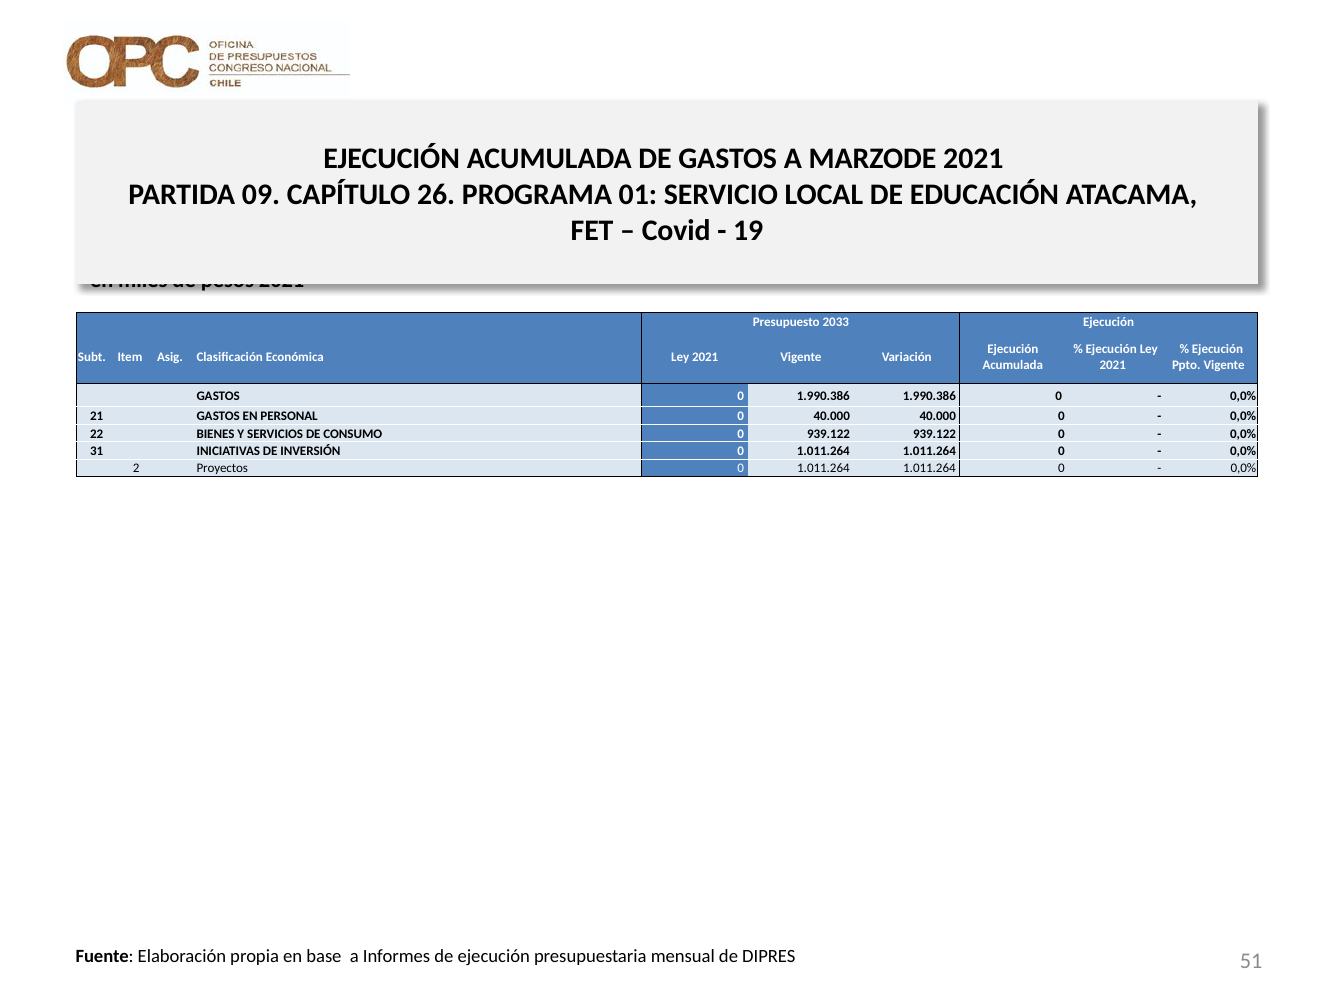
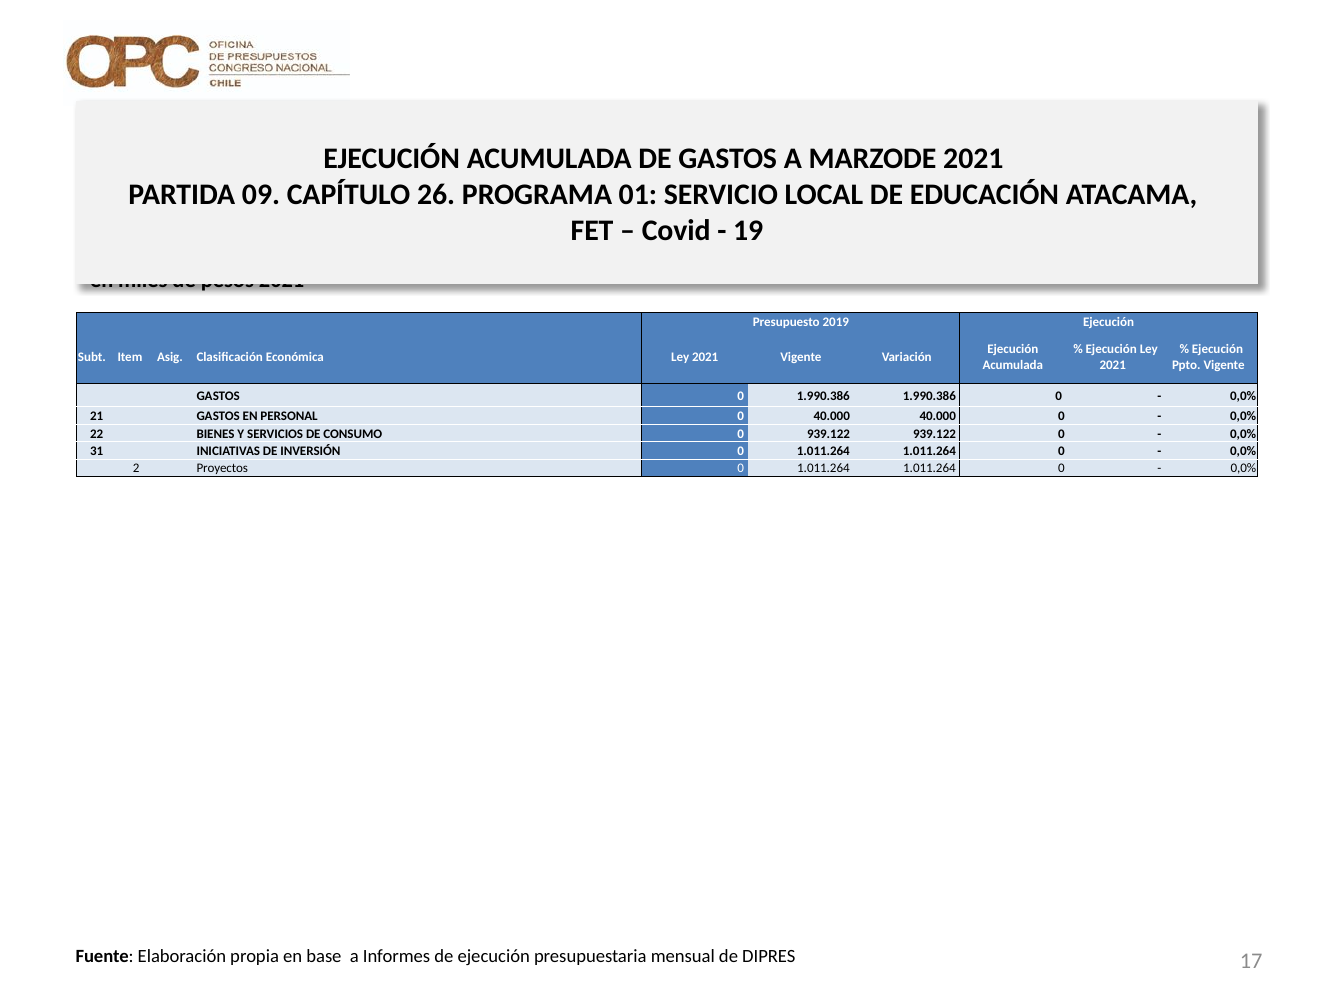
2033: 2033 -> 2019
51: 51 -> 17
